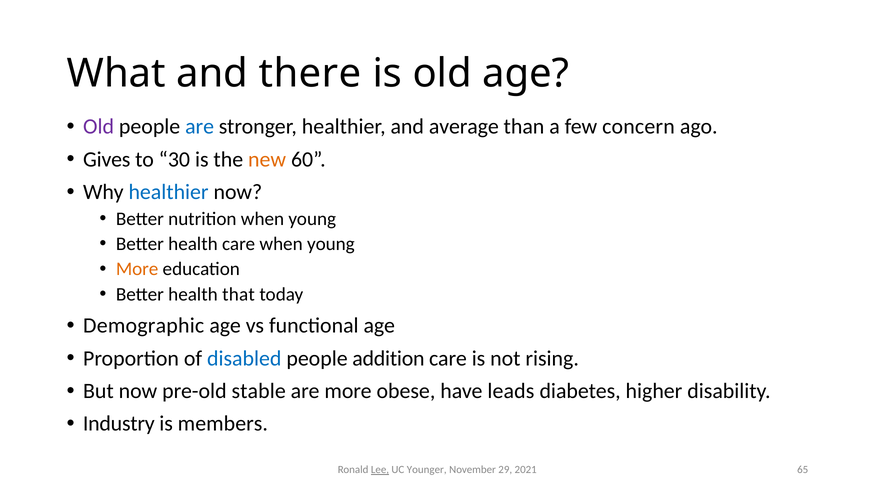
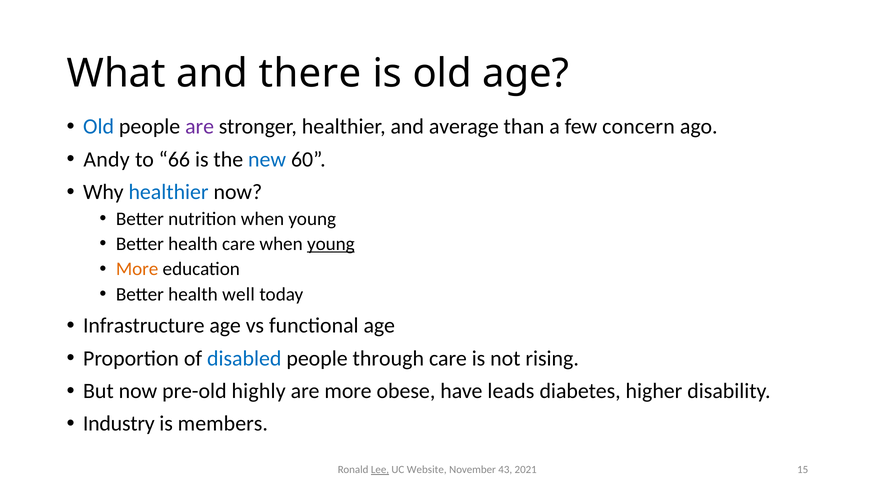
Old at (99, 127) colour: purple -> blue
are at (200, 127) colour: blue -> purple
Gives: Gives -> Andy
30: 30 -> 66
new colour: orange -> blue
young at (331, 244) underline: none -> present
that: that -> well
Demographic: Demographic -> Infrastructure
addition: addition -> through
stable: stable -> highly
Younger: Younger -> Website
29: 29 -> 43
65: 65 -> 15
